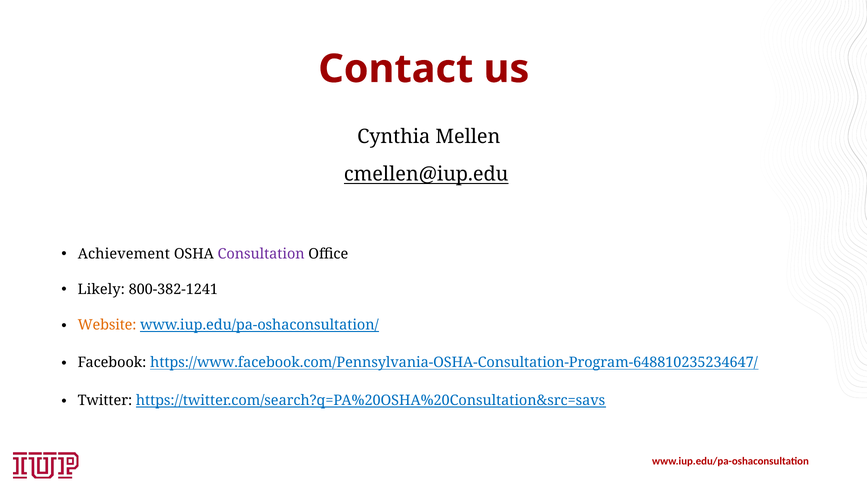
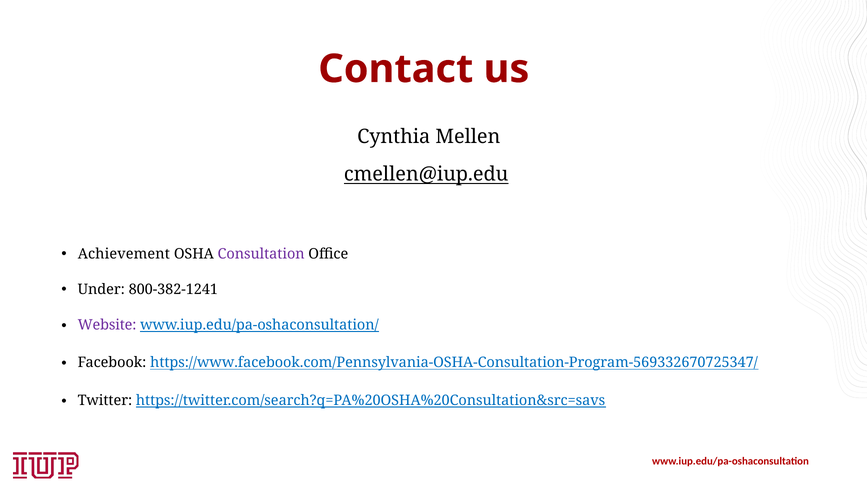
Likely: Likely -> Under
Website colour: orange -> purple
https://www.facebook.com/Pennsylvania-OSHA-Consultation-Program-648810235234647/: https://www.facebook.com/Pennsylvania-OSHA-Consultation-Program-648810235234647/ -> https://www.facebook.com/Pennsylvania-OSHA-Consultation-Program-569332670725347/
